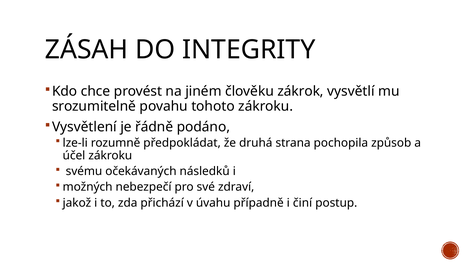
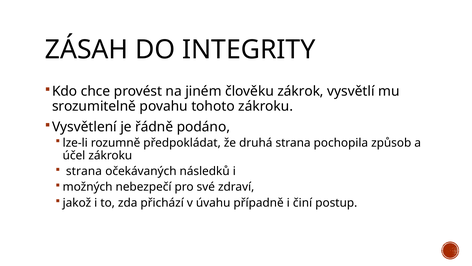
svému at (84, 171): svému -> strana
